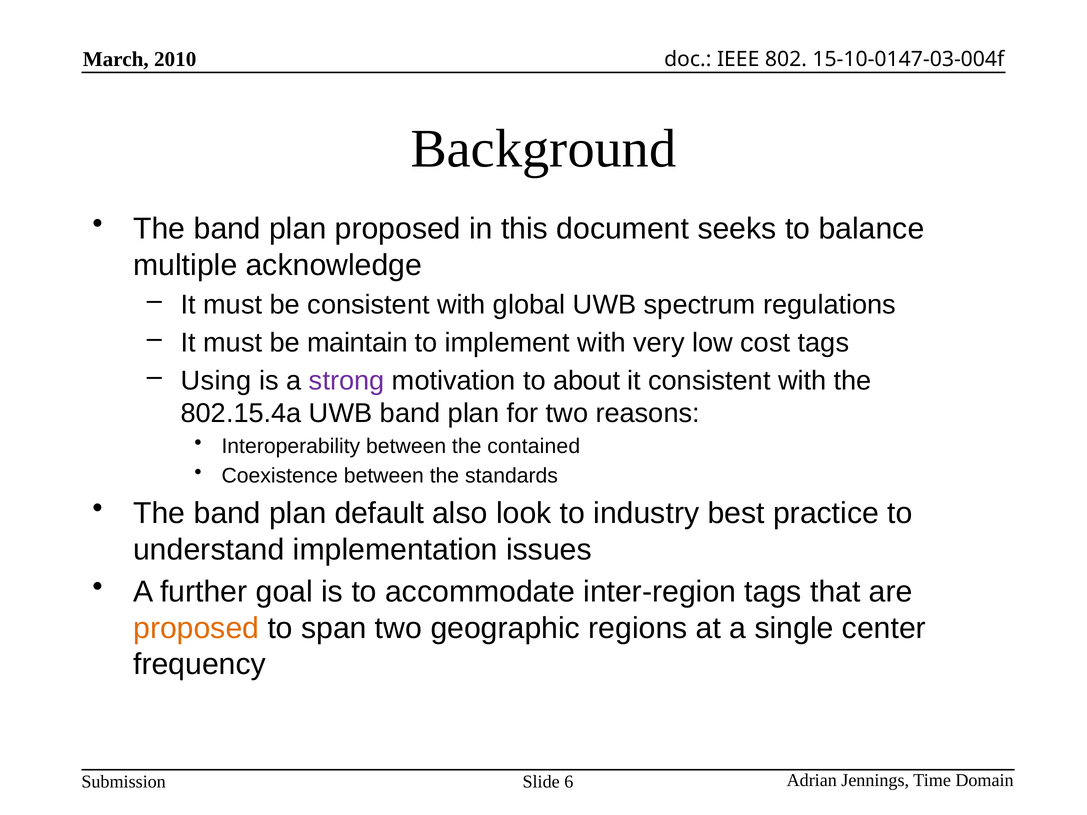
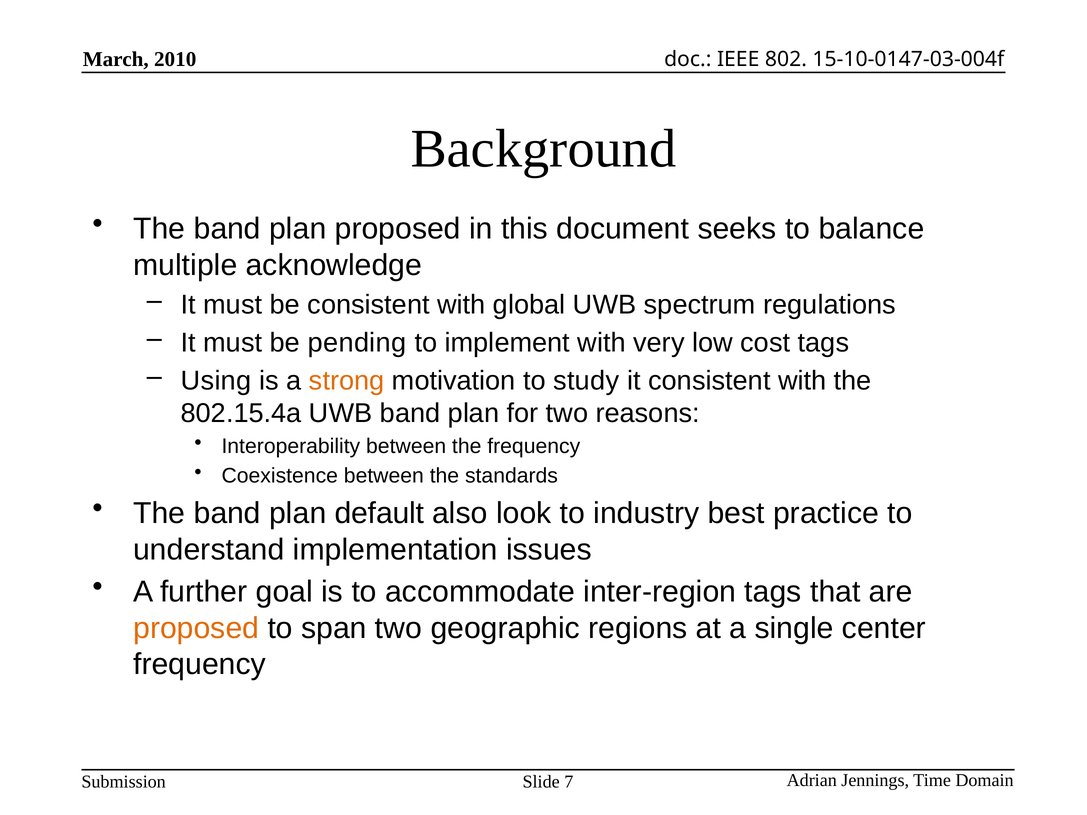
maintain: maintain -> pending
strong colour: purple -> orange
about: about -> study
the contained: contained -> frequency
6: 6 -> 7
